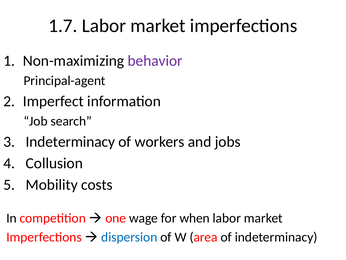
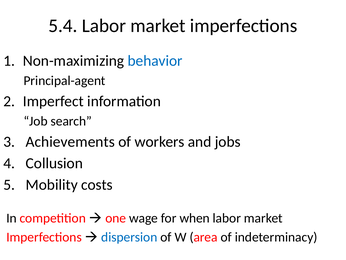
1.7: 1.7 -> 5.4
behavior colour: purple -> blue
Indeterminacy at (70, 141): Indeterminacy -> Achievements
